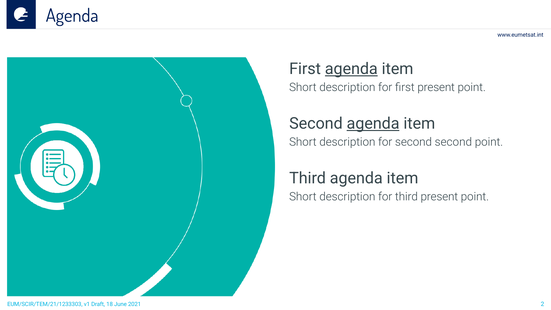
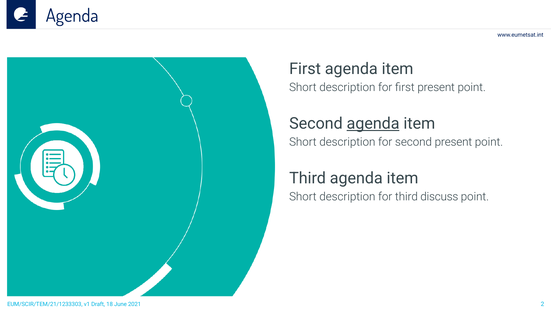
agenda at (351, 69) underline: present -> none
second second: second -> present
third present: present -> discuss
